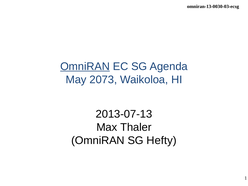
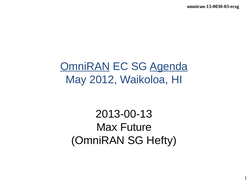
Agenda underline: none -> present
2073: 2073 -> 2012
2013-07-13: 2013-07-13 -> 2013-00-13
Thaler: Thaler -> Future
